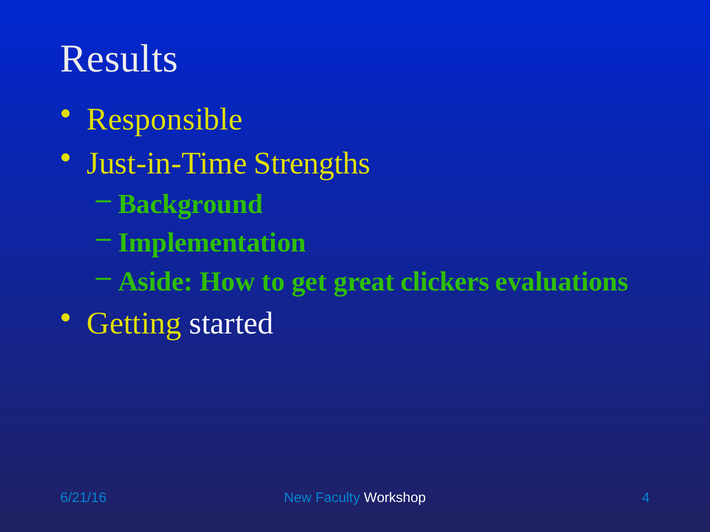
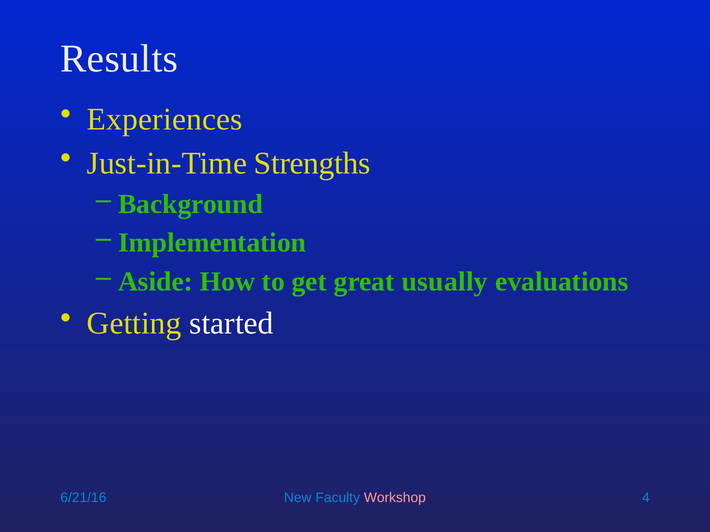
Responsible: Responsible -> Experiences
clickers: clickers -> usually
Workshop colour: white -> pink
